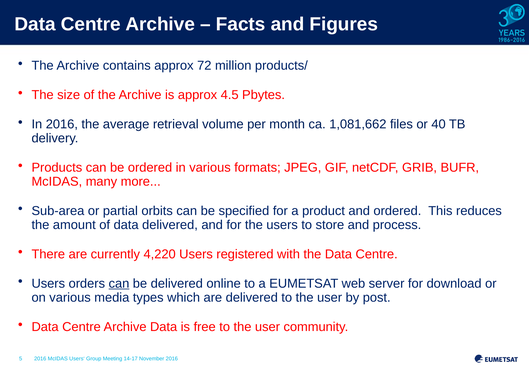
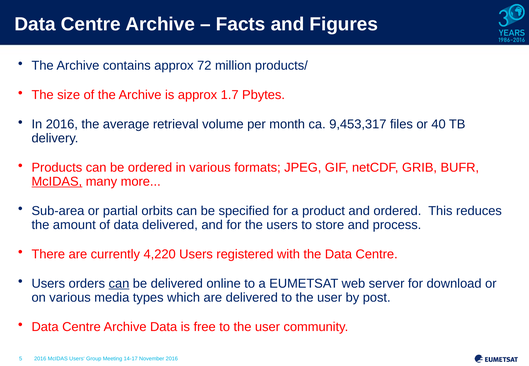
4.5: 4.5 -> 1.7
1,081,662: 1,081,662 -> 9,453,317
McIDAS at (57, 182) underline: none -> present
